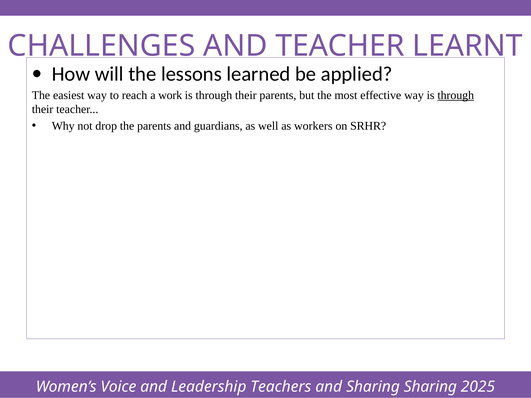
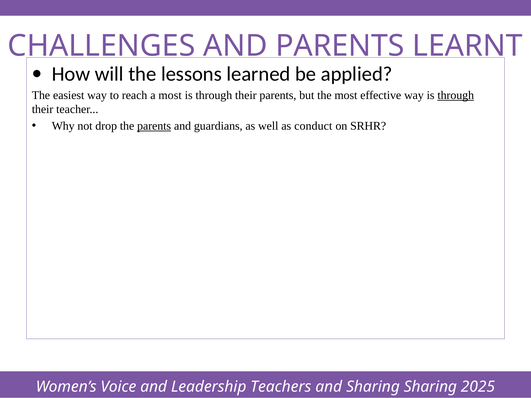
AND TEACHER: TEACHER -> PARENTS
a work: work -> most
parents at (154, 126) underline: none -> present
workers: workers -> conduct
